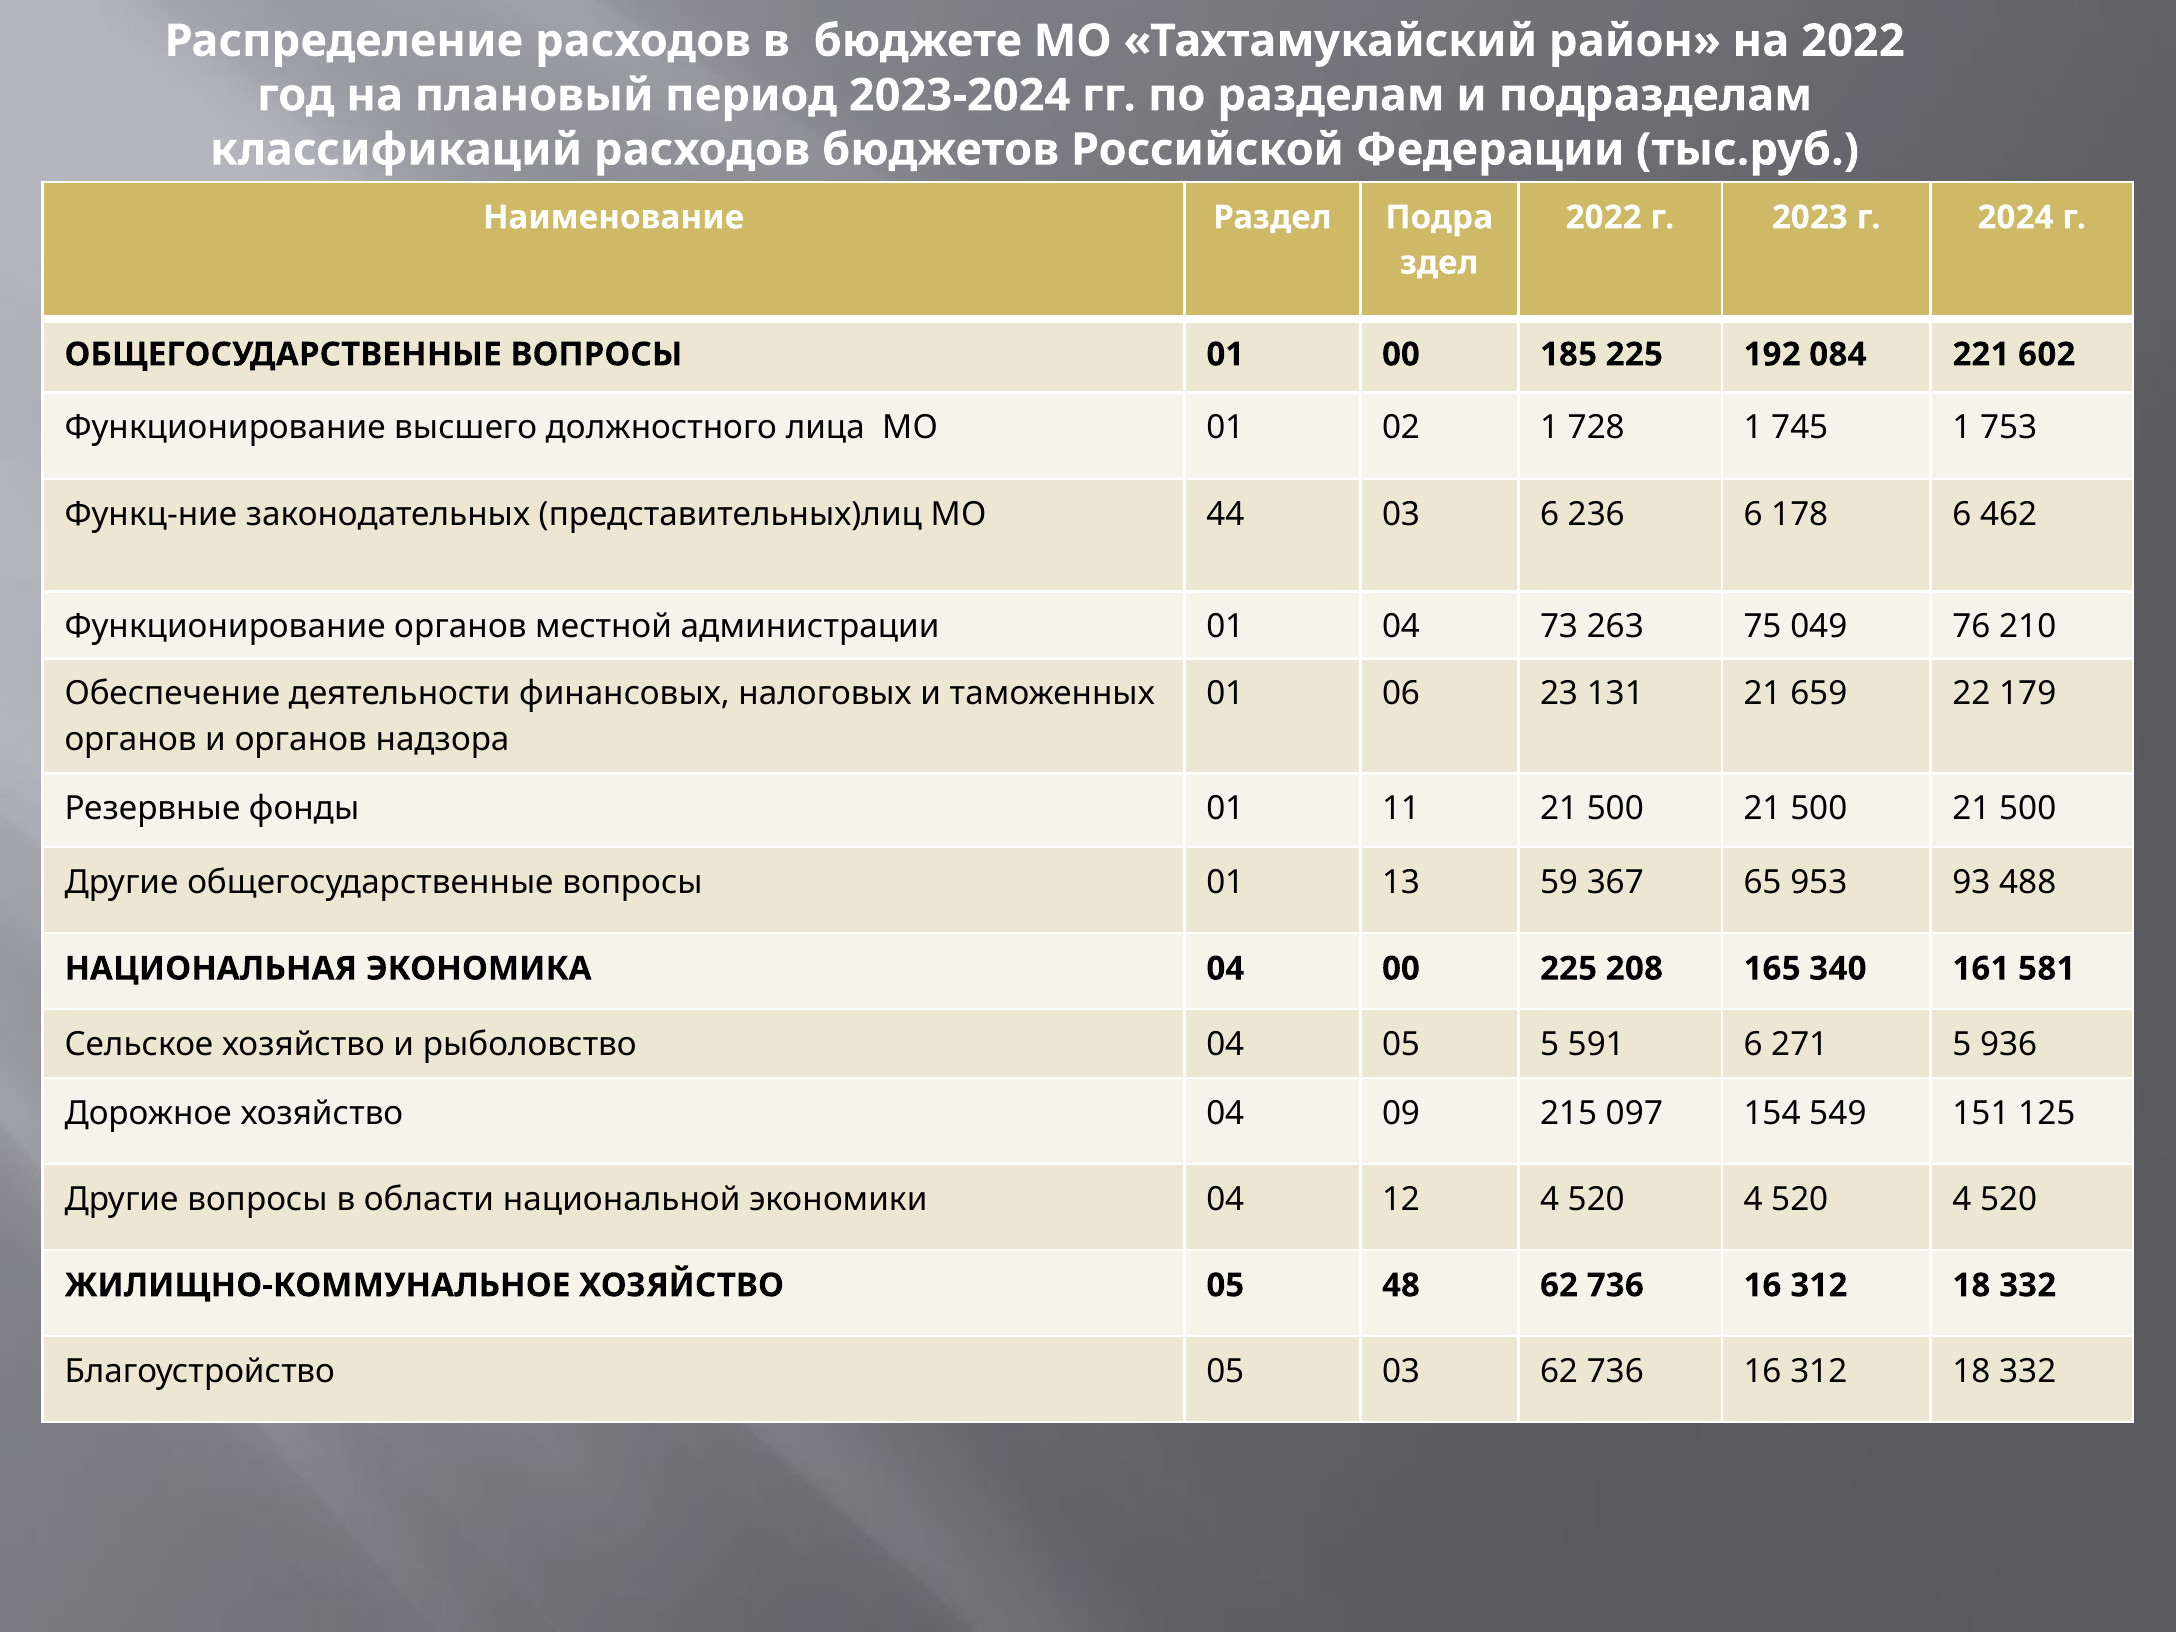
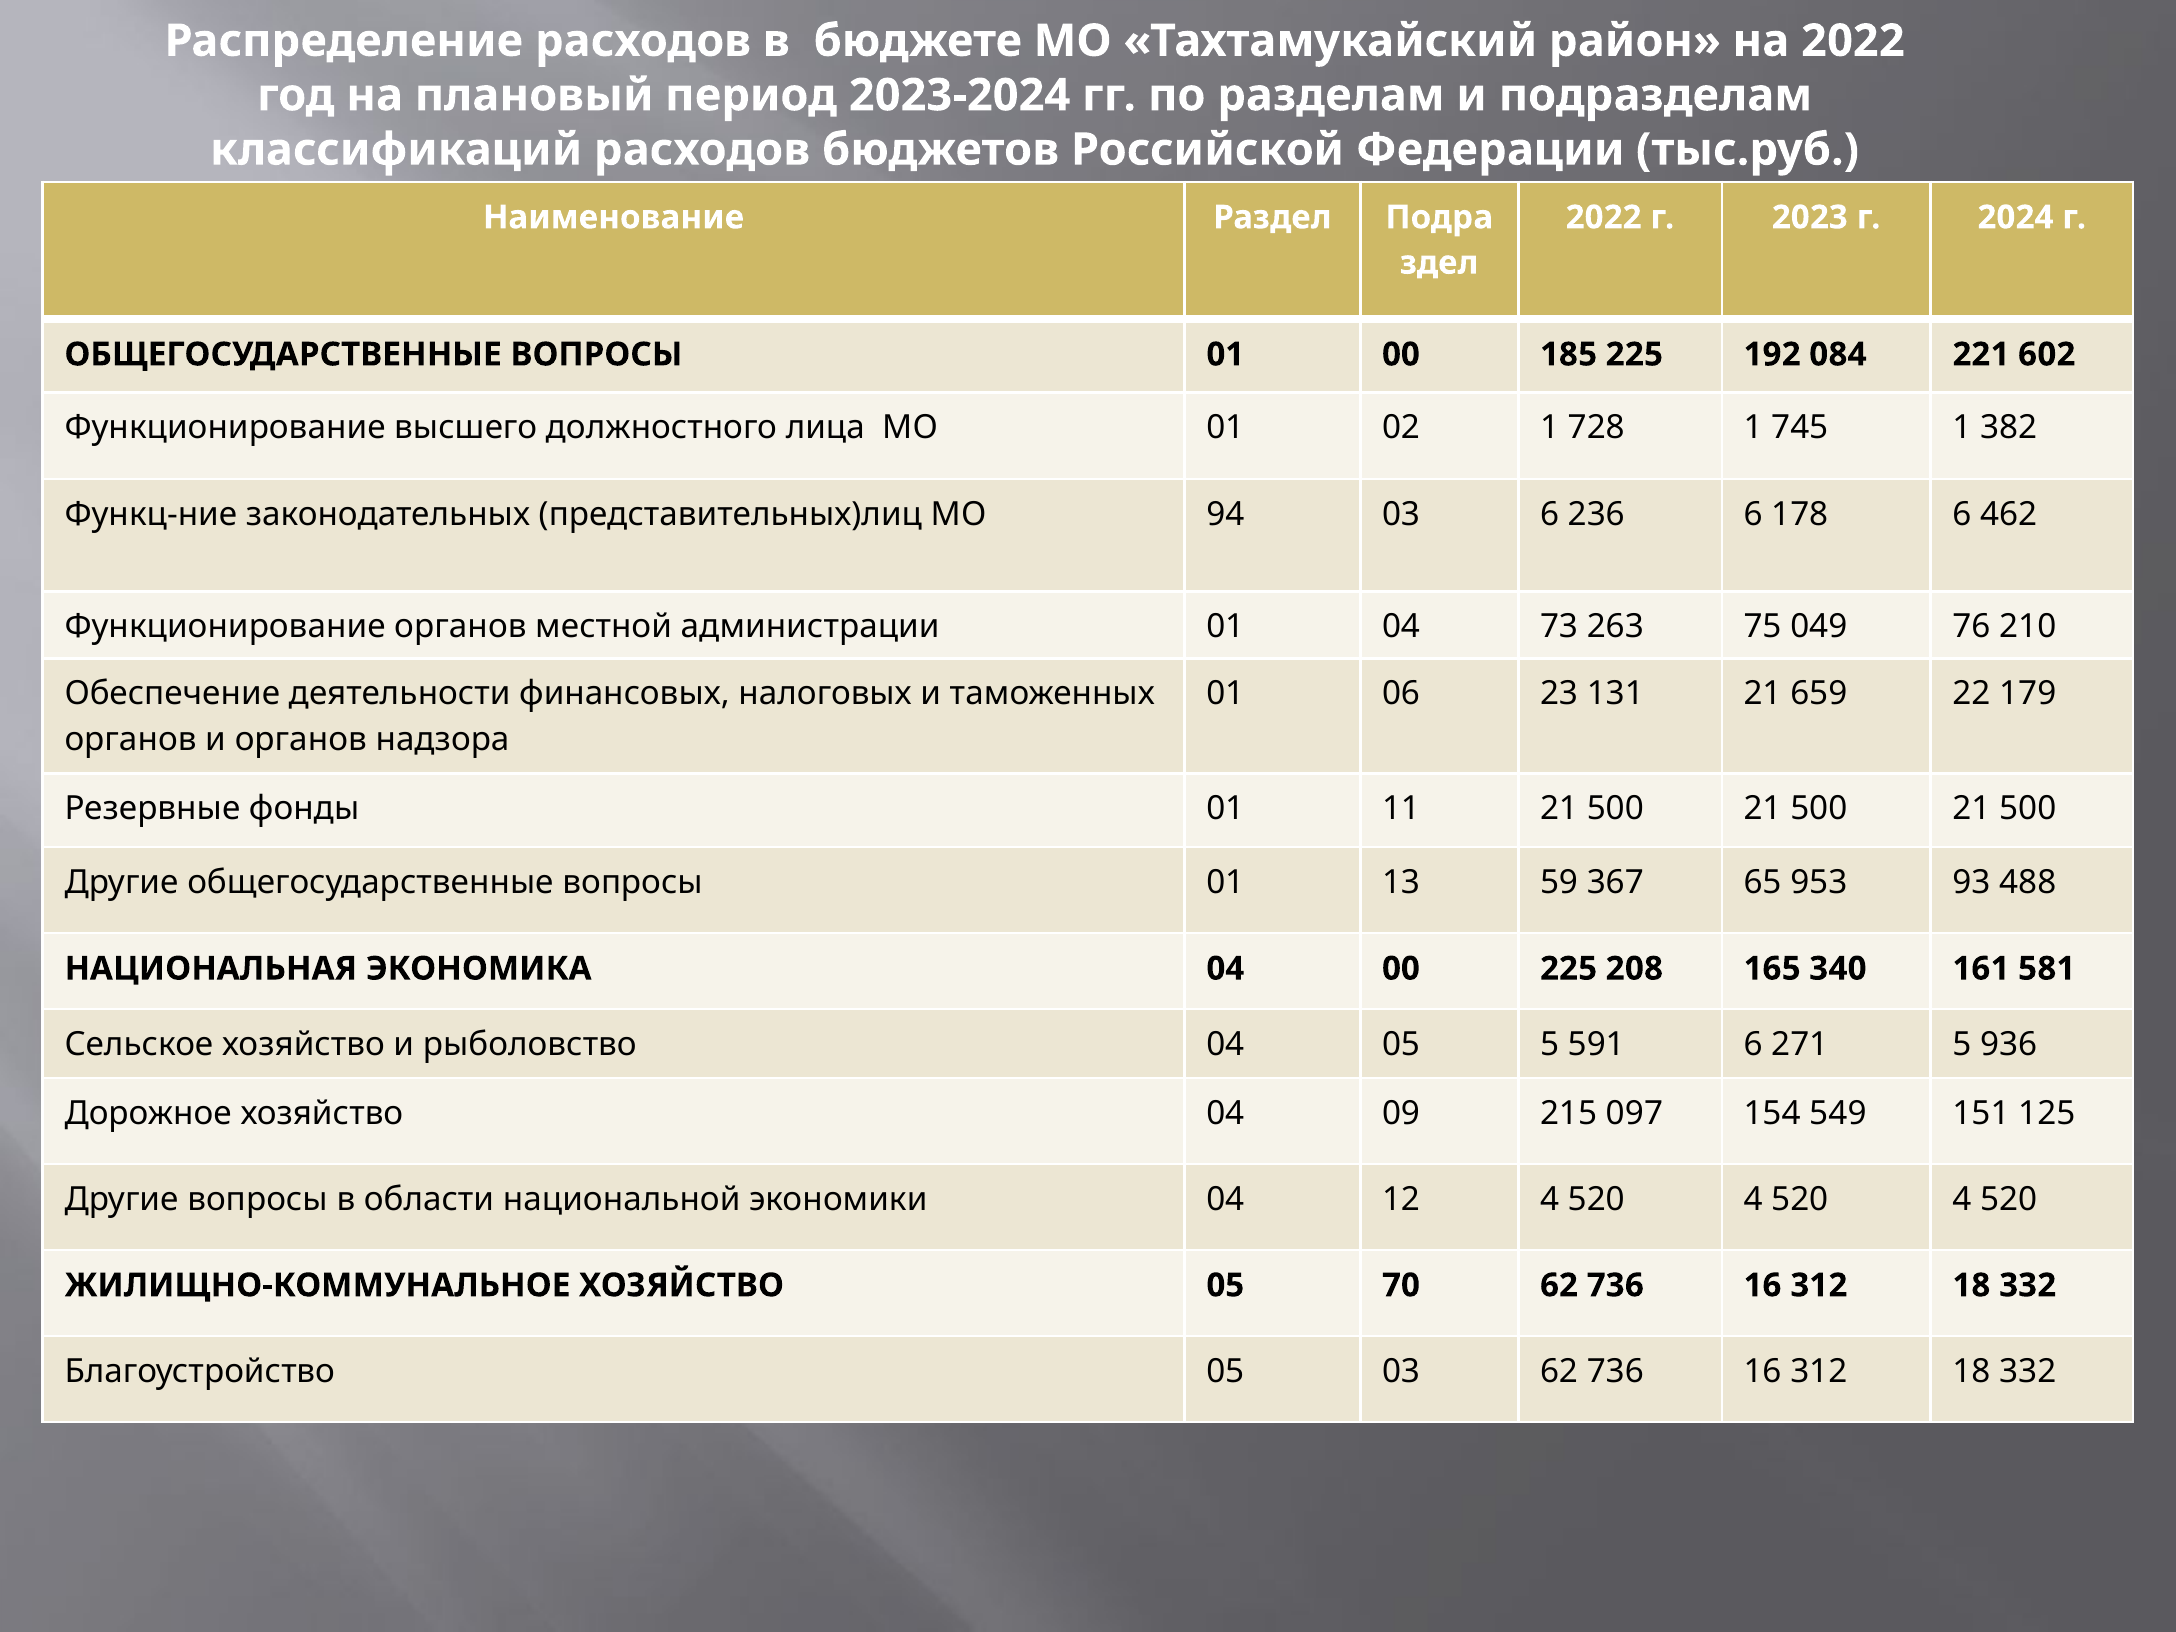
753: 753 -> 382
44: 44 -> 94
48: 48 -> 70
